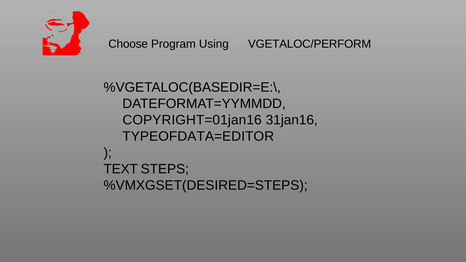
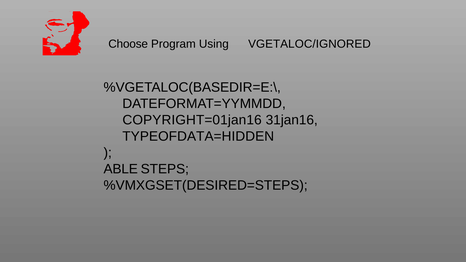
VGETALOC/PERFORM: VGETALOC/PERFORM -> VGETALOC/IGNORED
TYPEOFDATA=EDITOR: TYPEOFDATA=EDITOR -> TYPEOFDATA=HIDDEN
TEXT: TEXT -> ABLE
